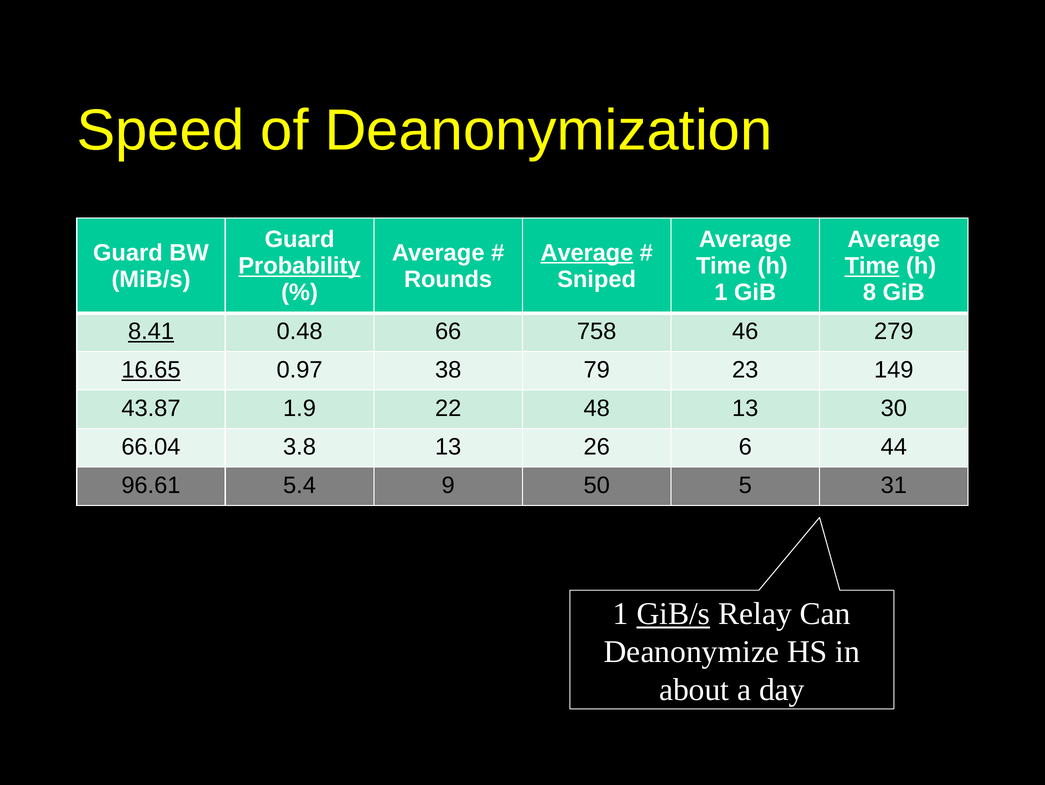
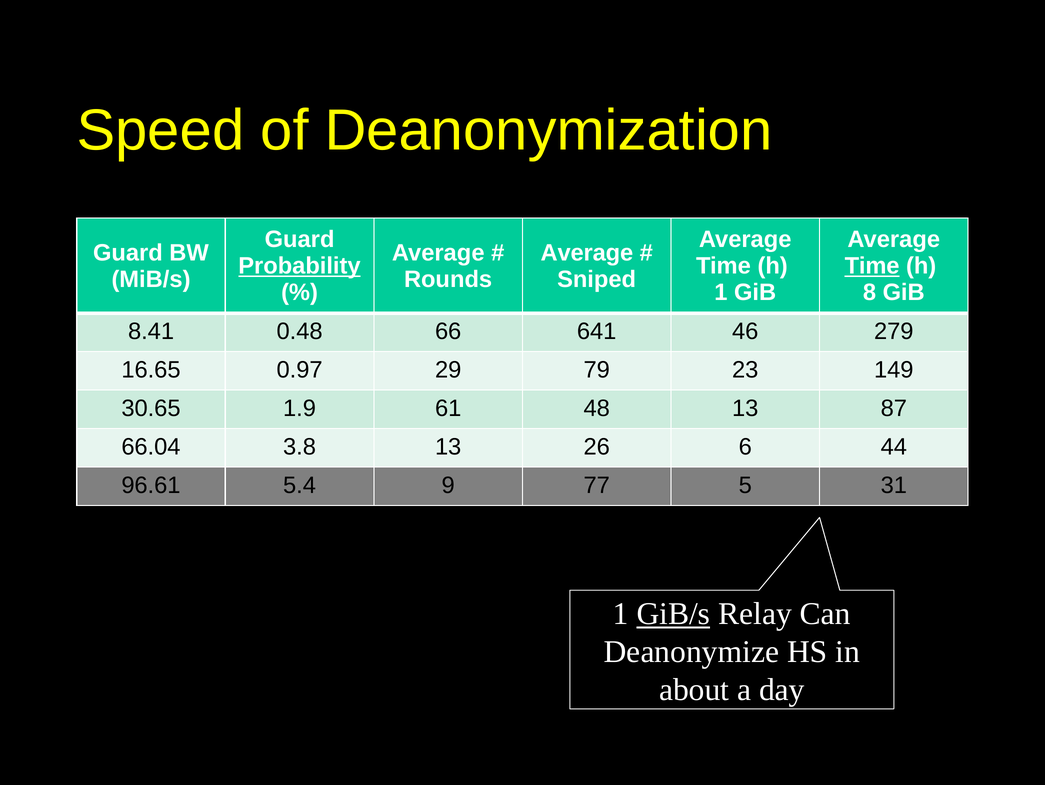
Average at (587, 253) underline: present -> none
8.41 underline: present -> none
758: 758 -> 641
16.65 underline: present -> none
38: 38 -> 29
43.87: 43.87 -> 30.65
22: 22 -> 61
30: 30 -> 87
50: 50 -> 77
